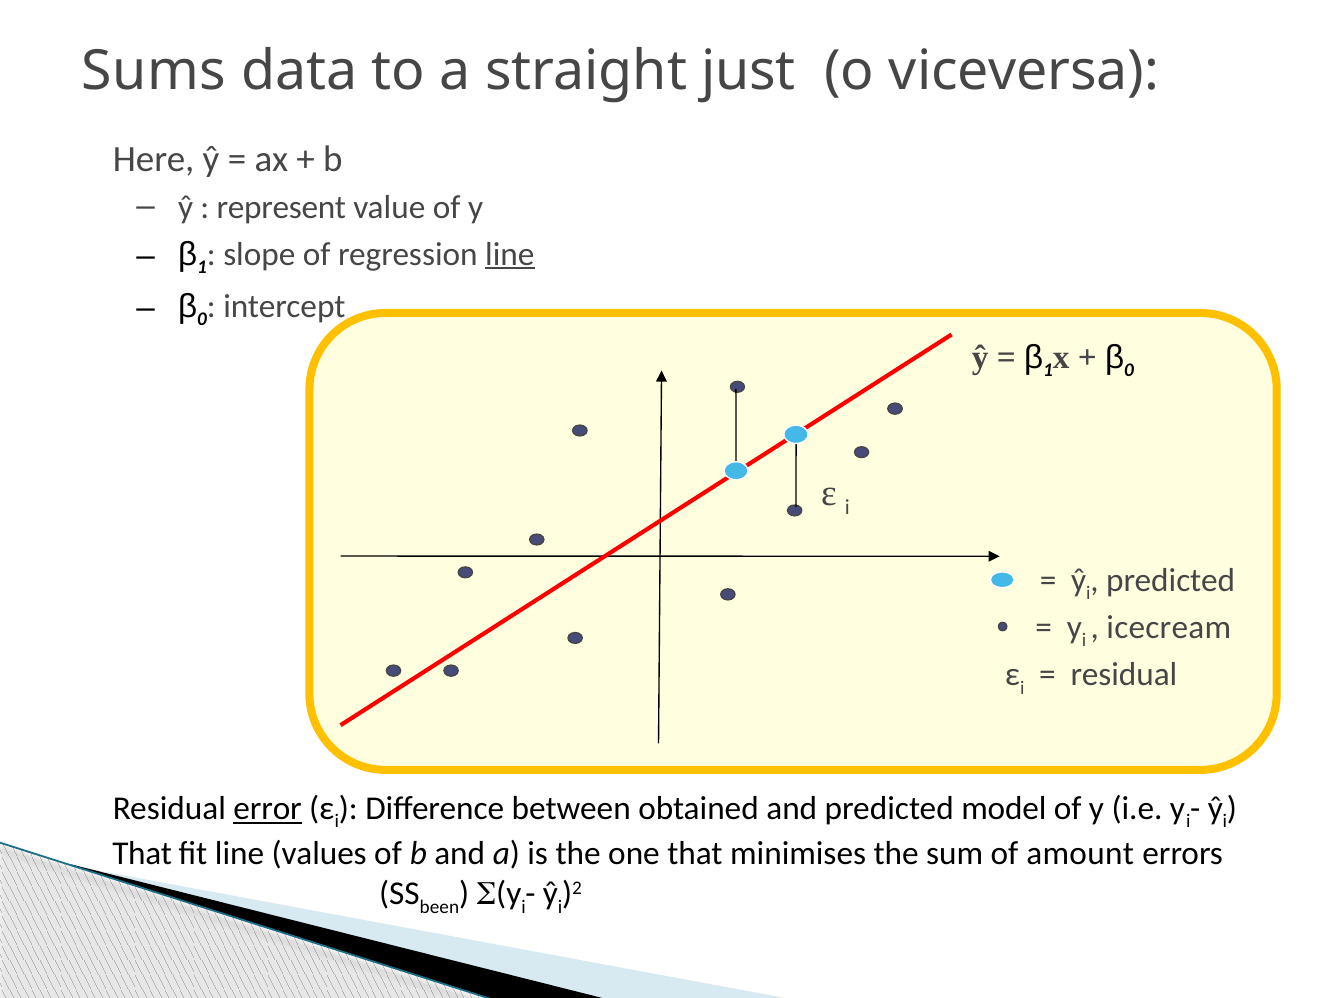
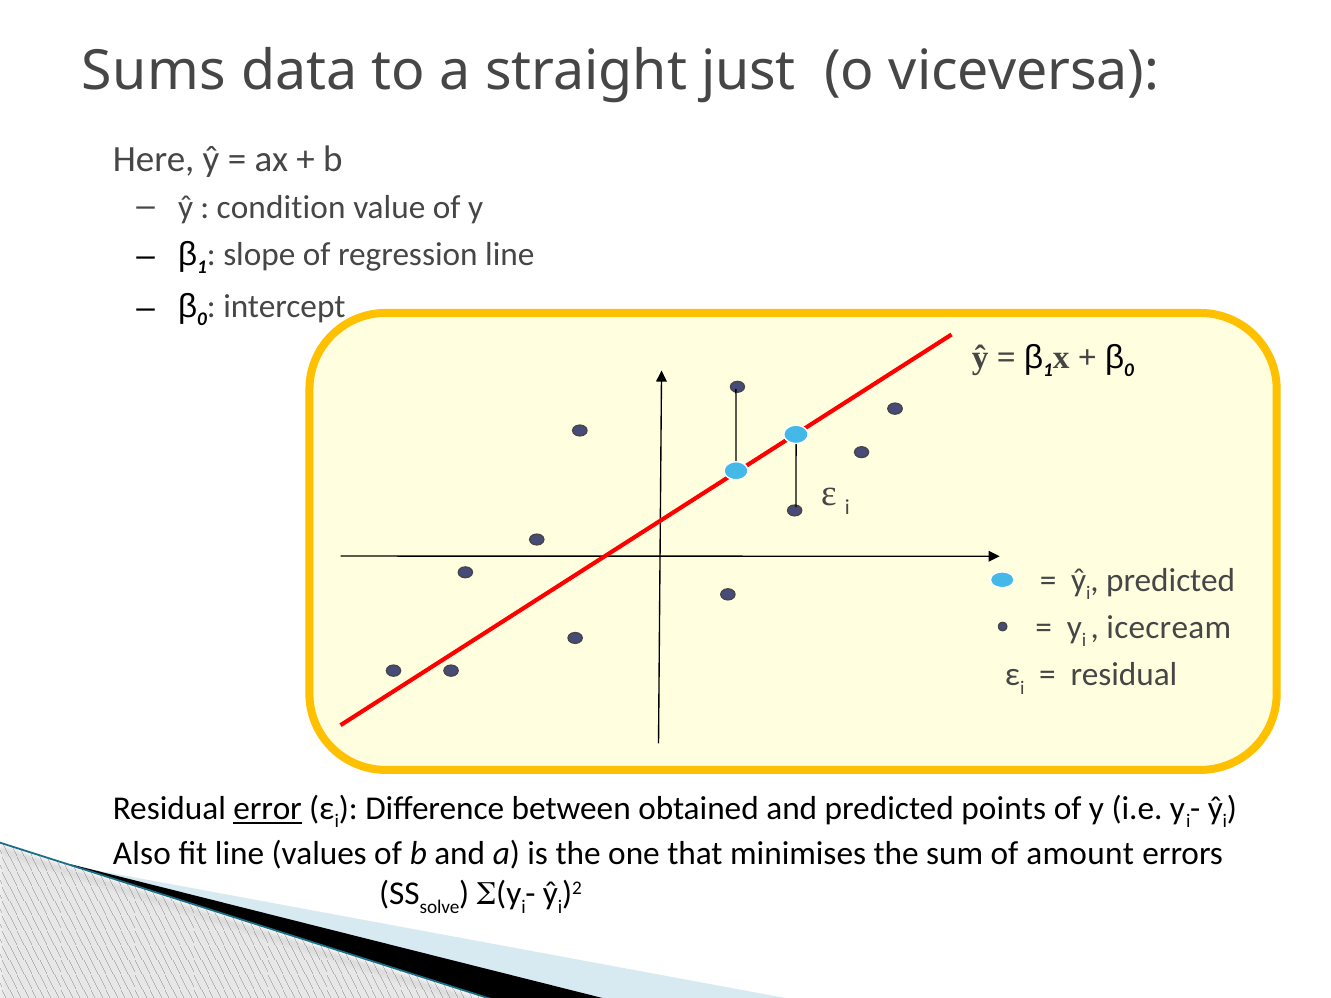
represent: represent -> condition
line at (510, 254) underline: present -> none
model: model -> points
That at (142, 854): That -> Also
been: been -> solve
